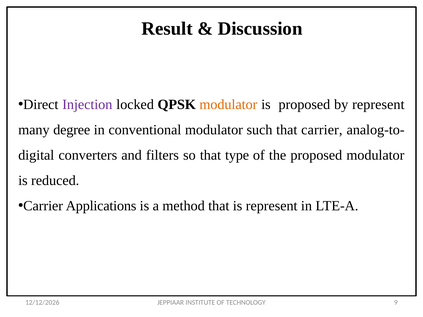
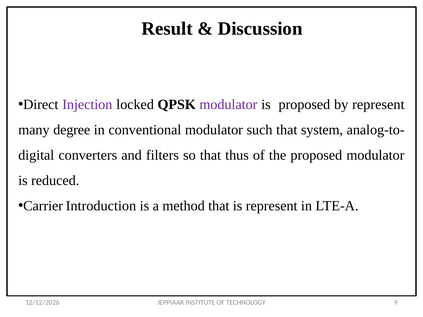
modulator at (228, 105) colour: orange -> purple
that carrier: carrier -> system
type: type -> thus
Applications: Applications -> Introduction
